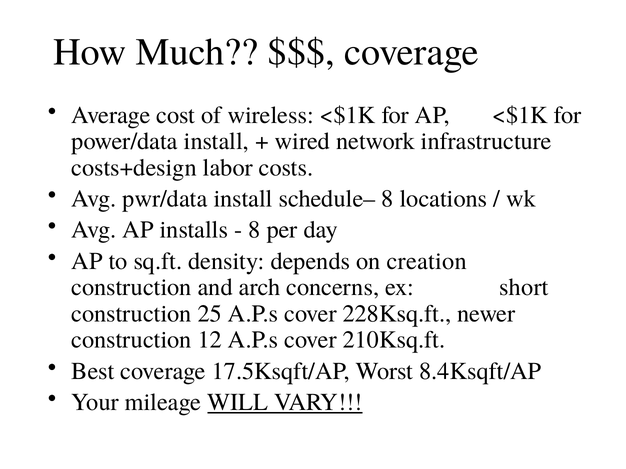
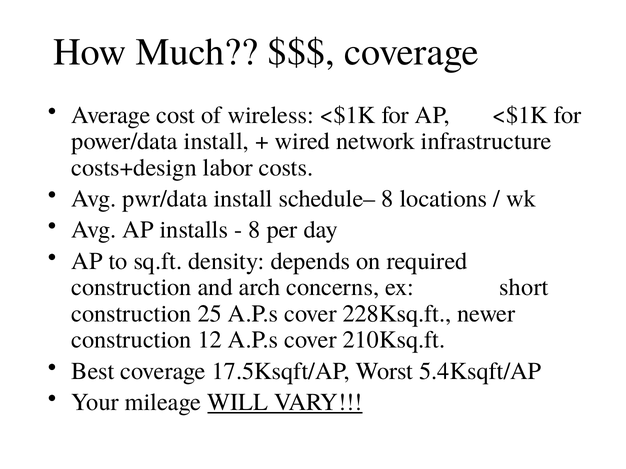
creation: creation -> required
8.4Ksqft/AP: 8.4Ksqft/AP -> 5.4Ksqft/AP
